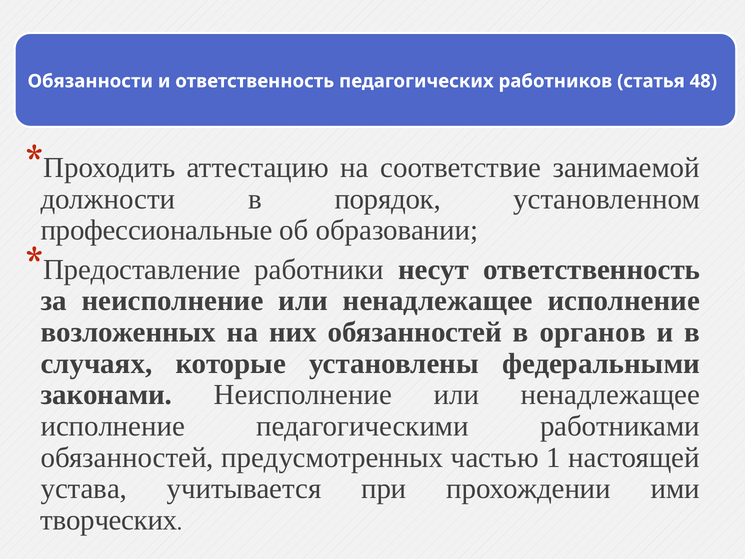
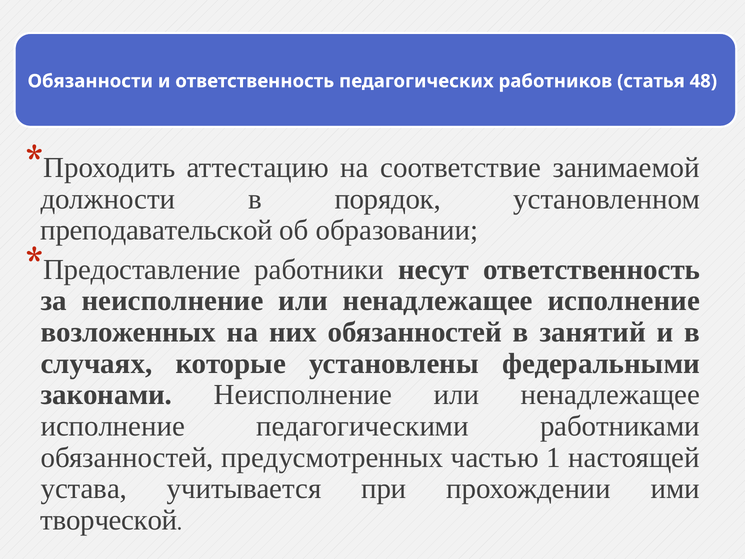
профессиональные: профессиональные -> преподавательской
органов: органов -> занятий
творческих: творческих -> творческой
